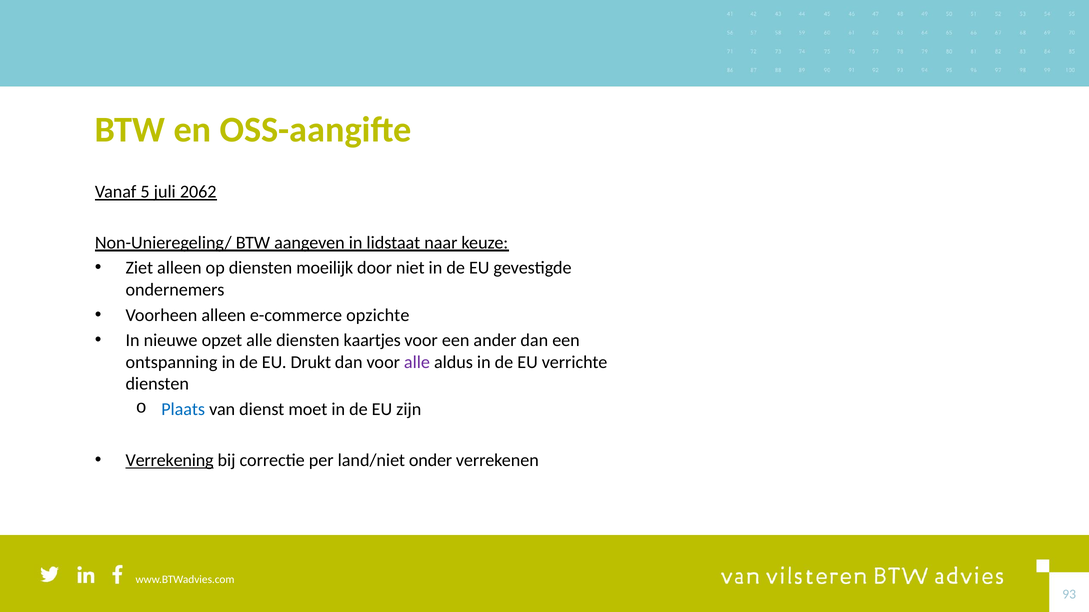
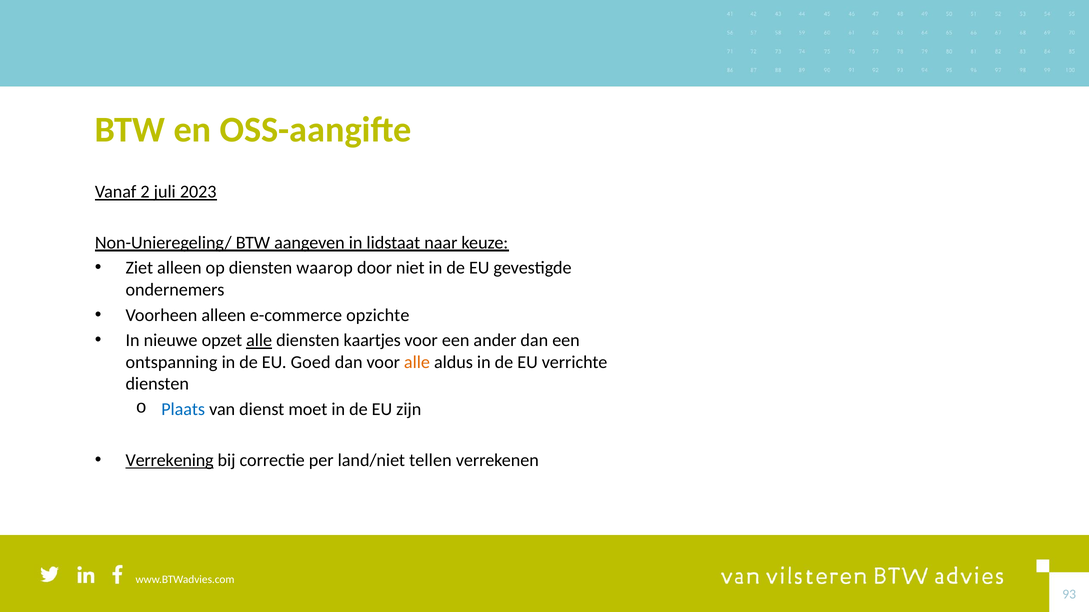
5: 5 -> 2
2062: 2062 -> 2023
moeilijk: moeilijk -> waarop
alle at (259, 341) underline: none -> present
Drukt: Drukt -> Goed
alle at (417, 363) colour: purple -> orange
onder: onder -> tellen
